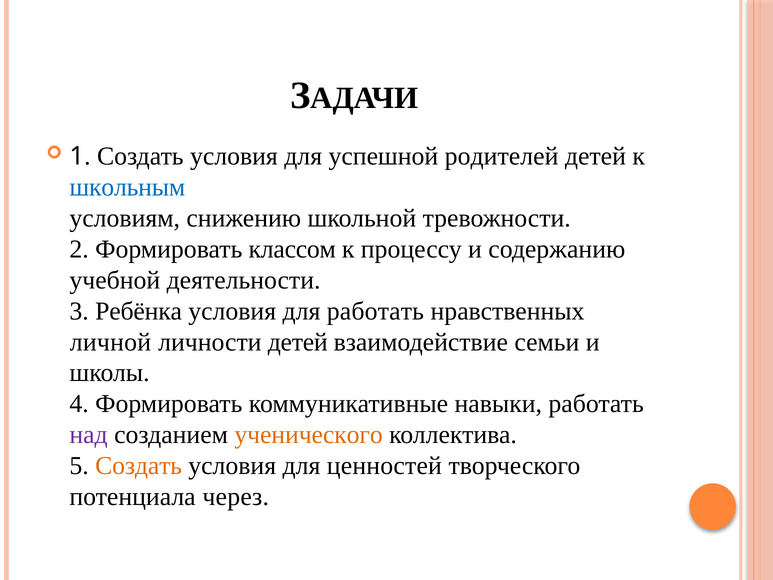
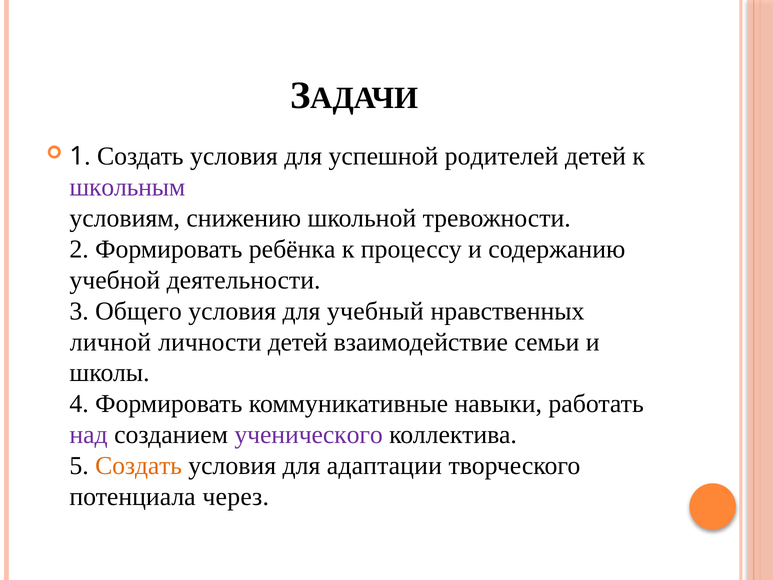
школьным colour: blue -> purple
классом: классом -> ребёнка
Ребёнка: Ребёнка -> Общего
для работать: работать -> учебный
ученического colour: orange -> purple
ценностей: ценностей -> адаптации
